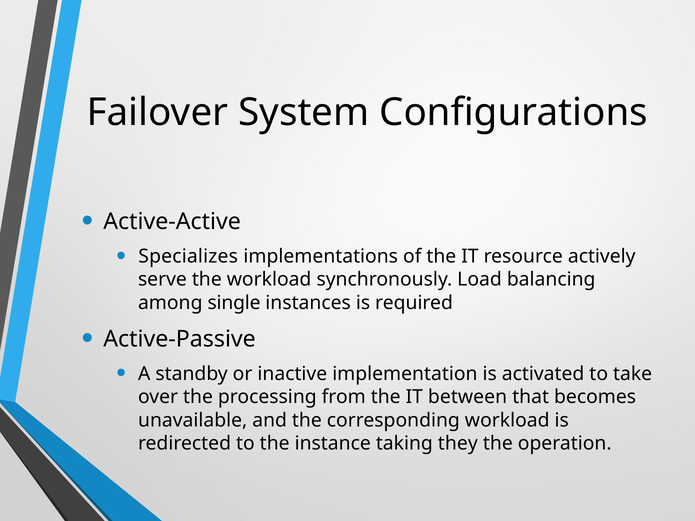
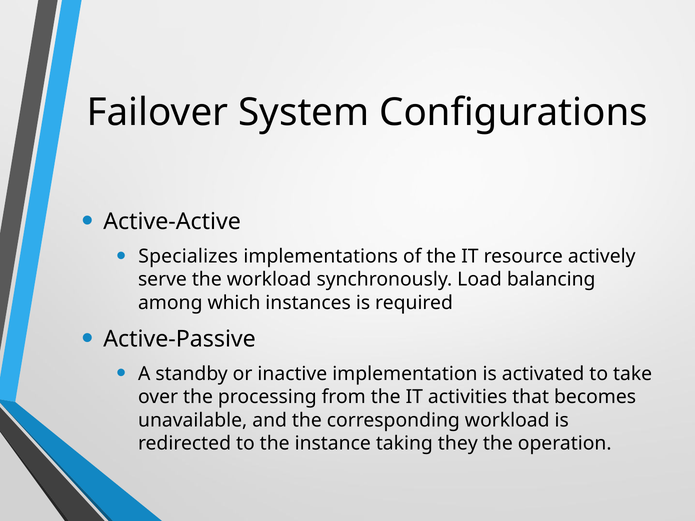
single: single -> which
between: between -> activities
